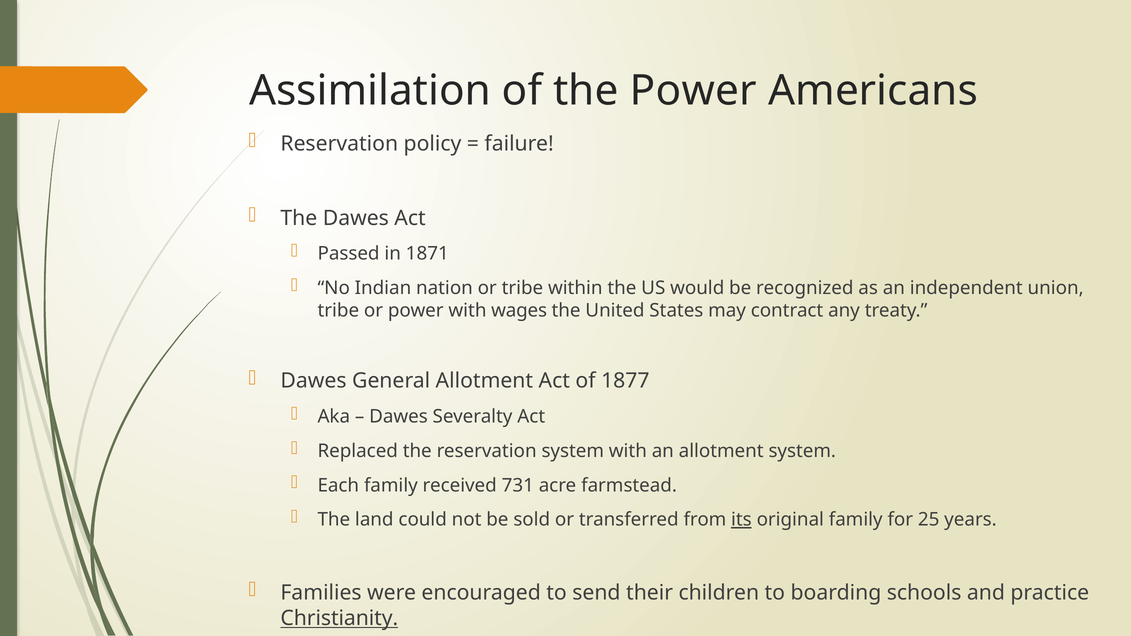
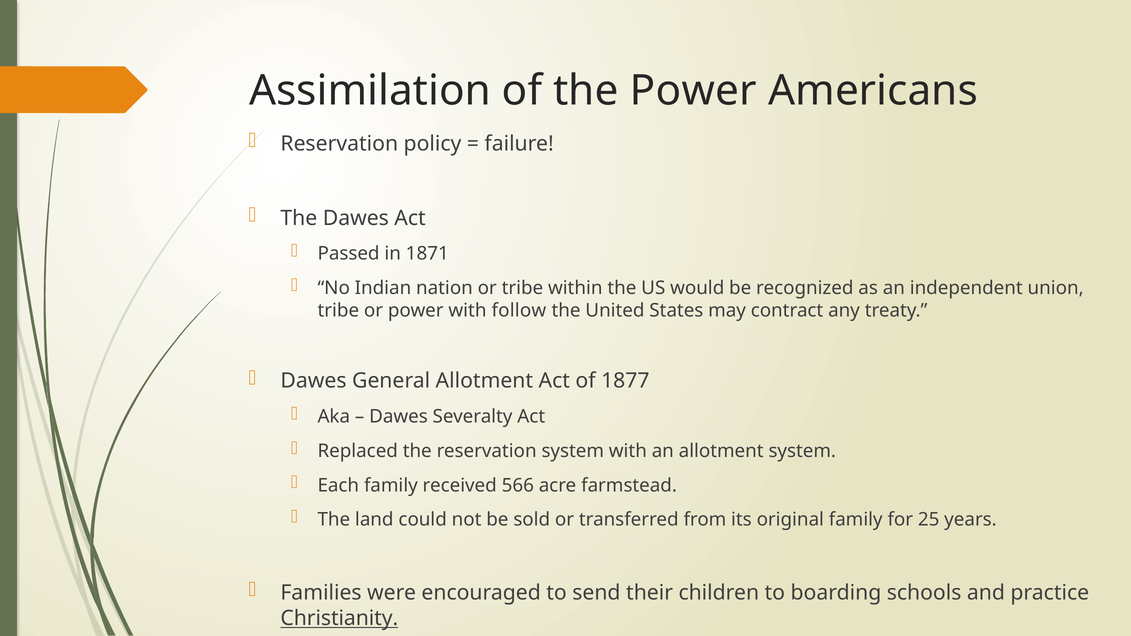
wages: wages -> follow
731: 731 -> 566
its underline: present -> none
